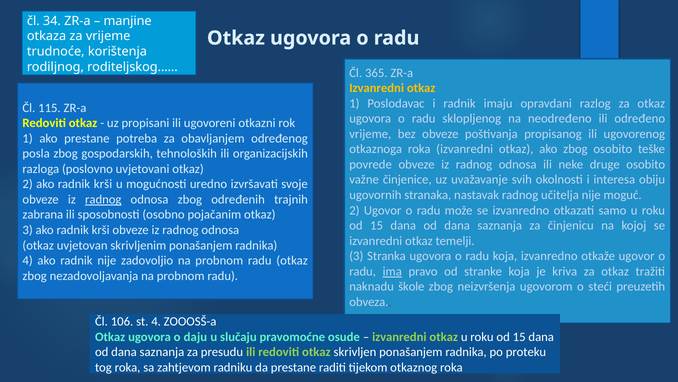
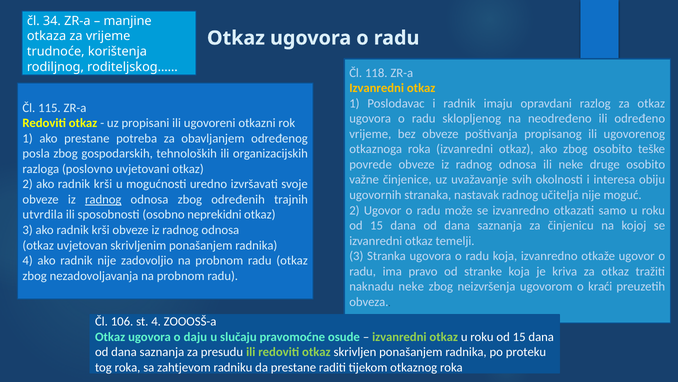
365: 365 -> 118
zabrana: zabrana -> utvrdila
pojačanim: pojačanim -> neprekidni
ima underline: present -> none
naknadu škole: škole -> neke
steći: steći -> kraći
